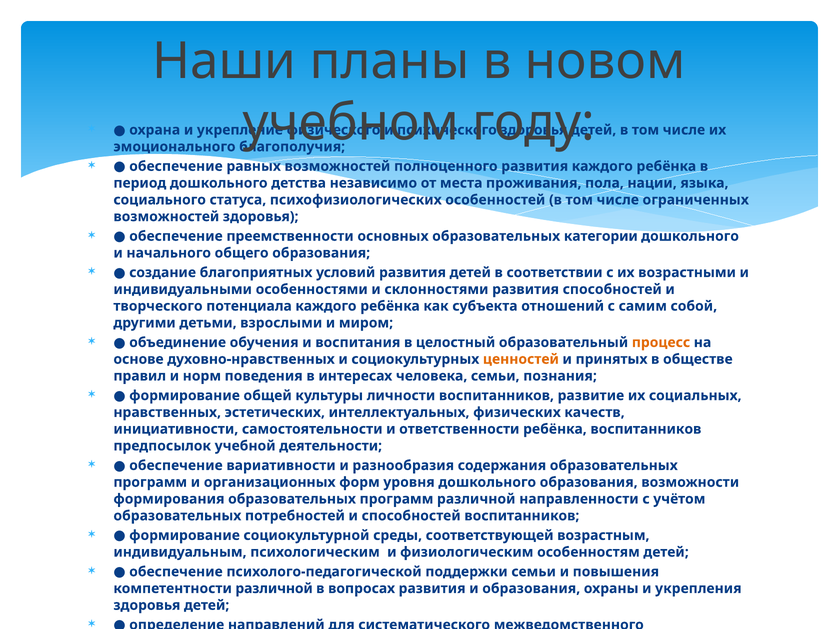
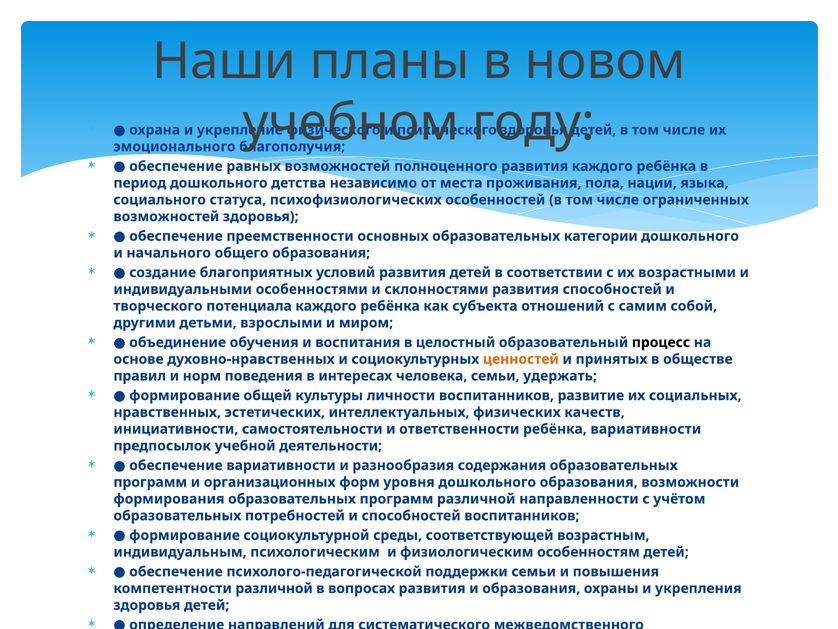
процесс colour: orange -> black
познания: познания -> удержать
ребёнка воспитанников: воспитанников -> вариативности
